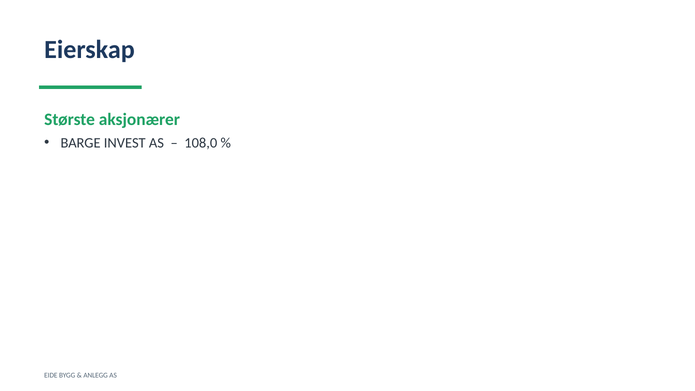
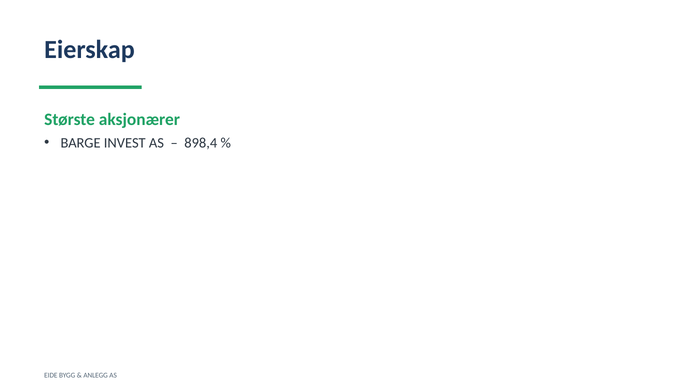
108,0: 108,0 -> 898,4
